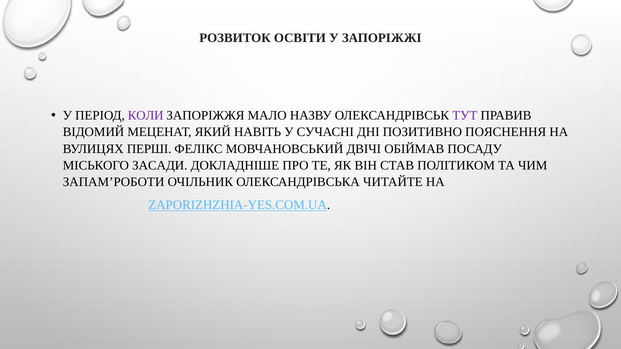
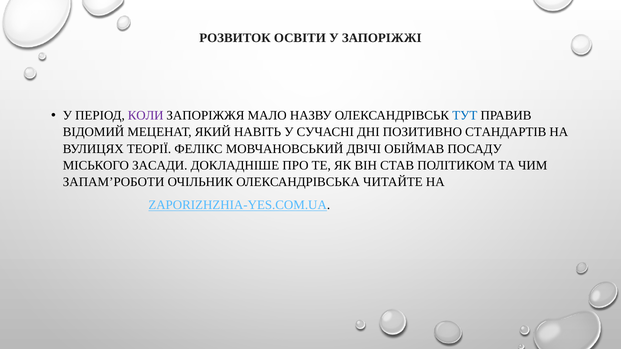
ТУТ colour: purple -> blue
ПОЯСНЕННЯ: ПОЯСНЕННЯ -> СТАНДАРТІВ
ПЕРШІ: ПЕРШІ -> ТЕОРІЇ
